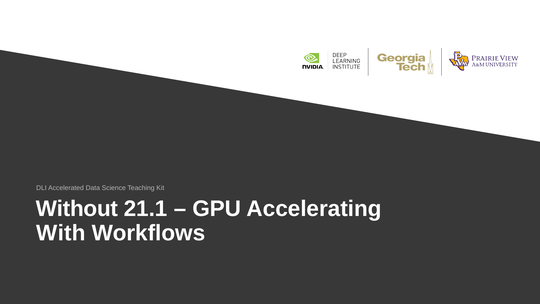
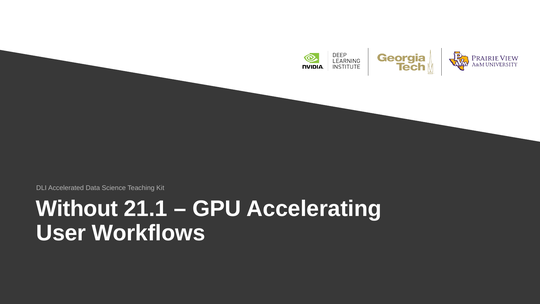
With: With -> User
